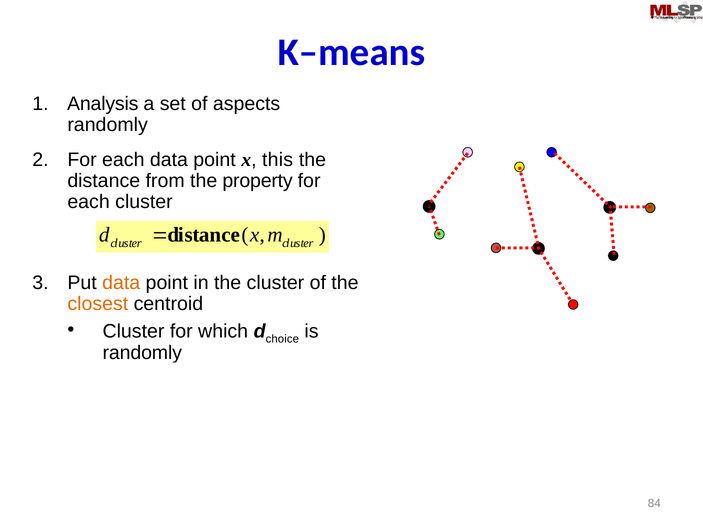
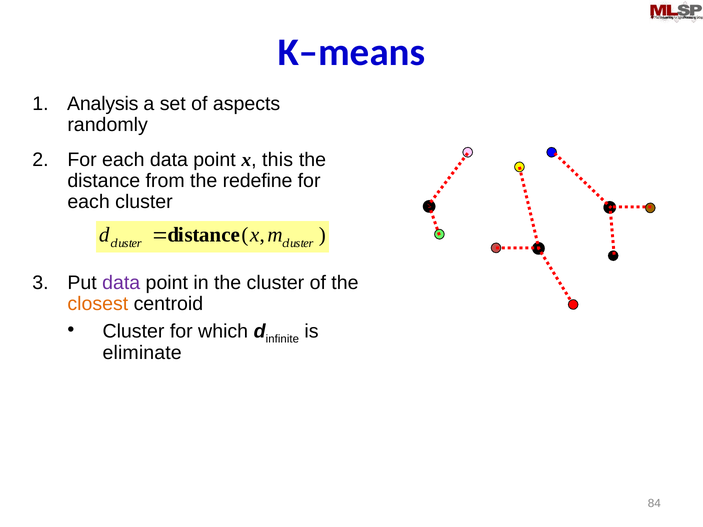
property: property -> redefine
data at (121, 283) colour: orange -> purple
choice: choice -> infinite
randomly at (142, 353): randomly -> eliminate
